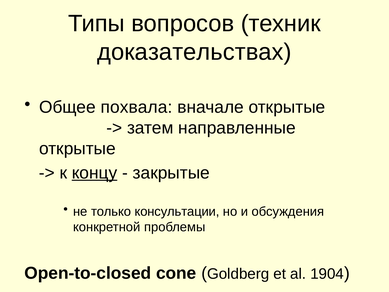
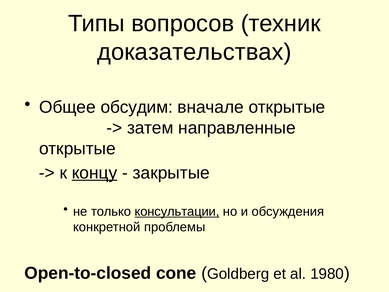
похвала: похвала -> обсудим
консультации underline: none -> present
1904: 1904 -> 1980
